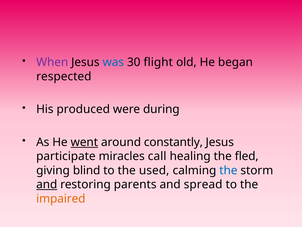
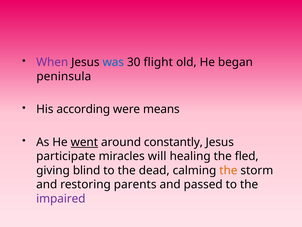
respected: respected -> peninsula
produced: produced -> according
during: during -> means
call: call -> will
used: used -> dead
the at (228, 170) colour: blue -> orange
and at (47, 184) underline: present -> none
spread: spread -> passed
impaired colour: orange -> purple
